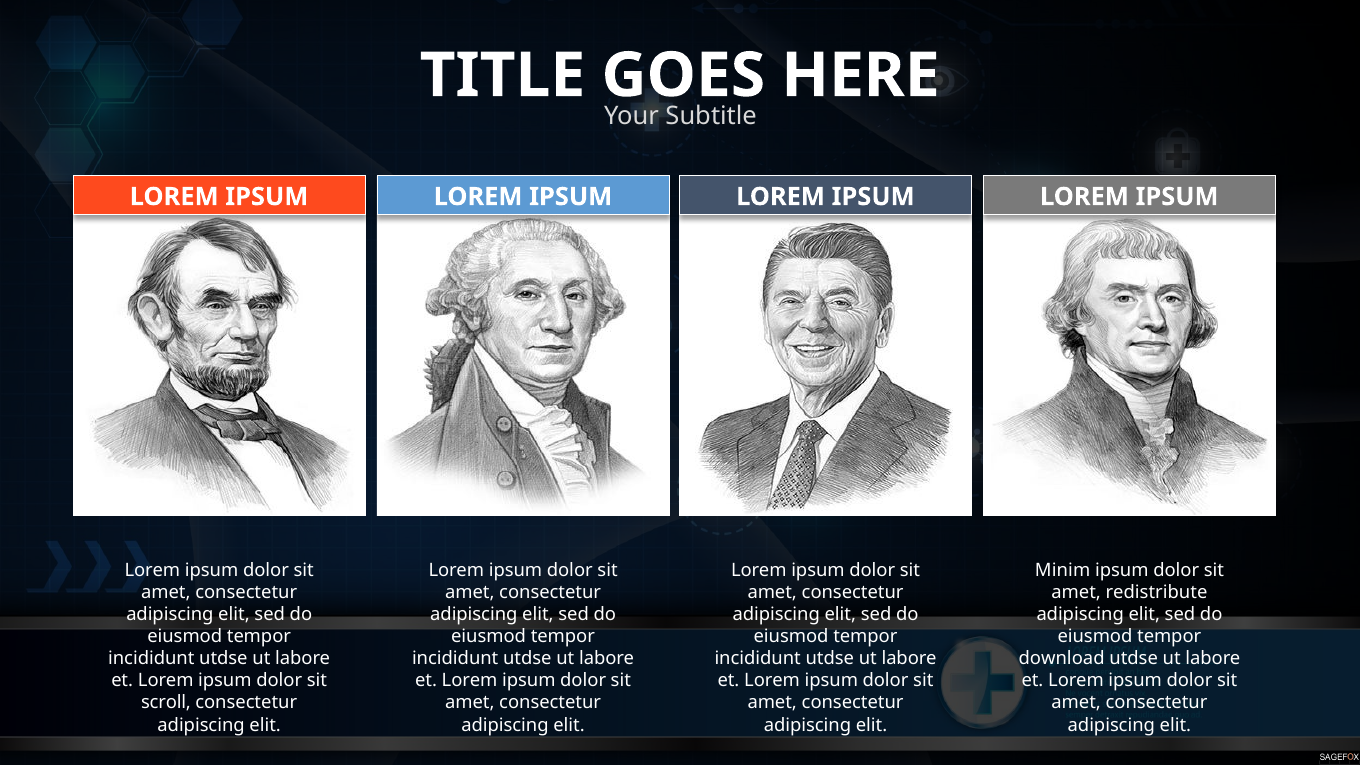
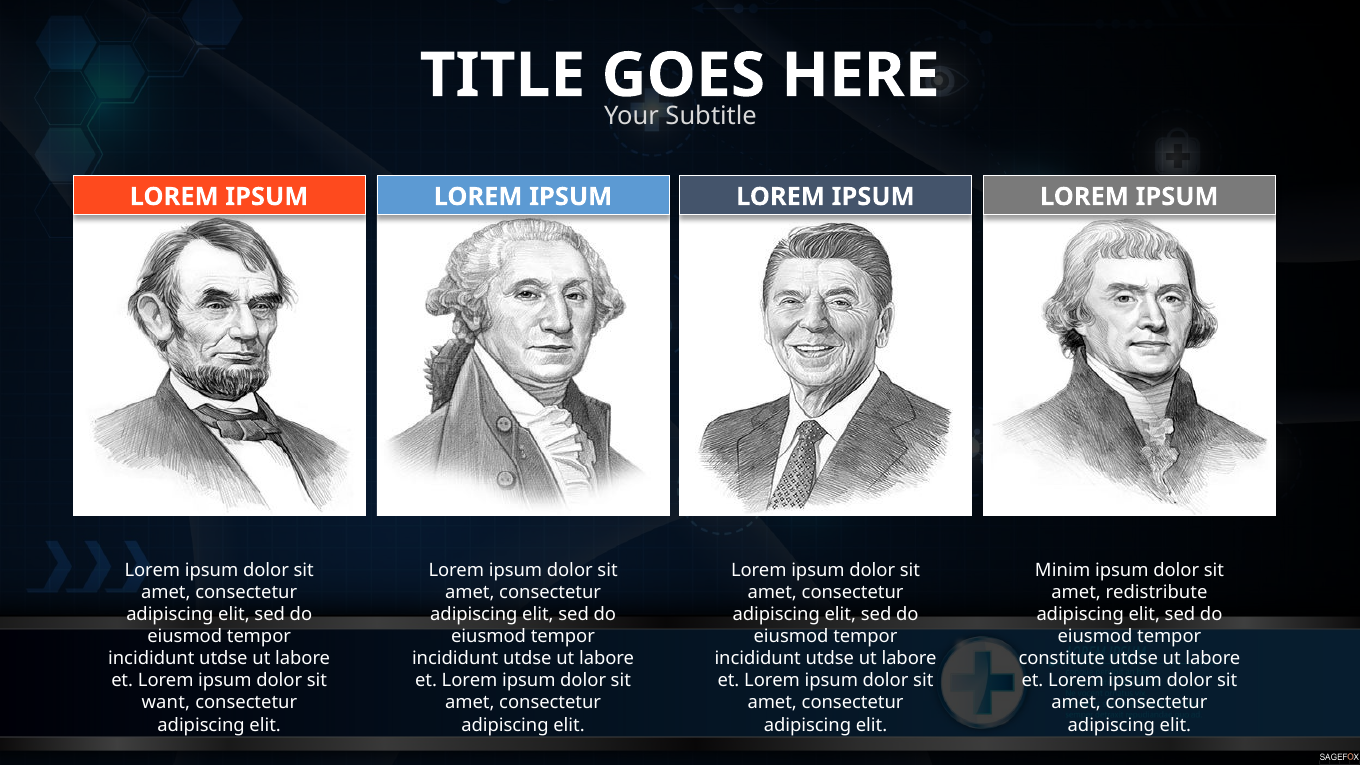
download: download -> constitute
scroll: scroll -> want
